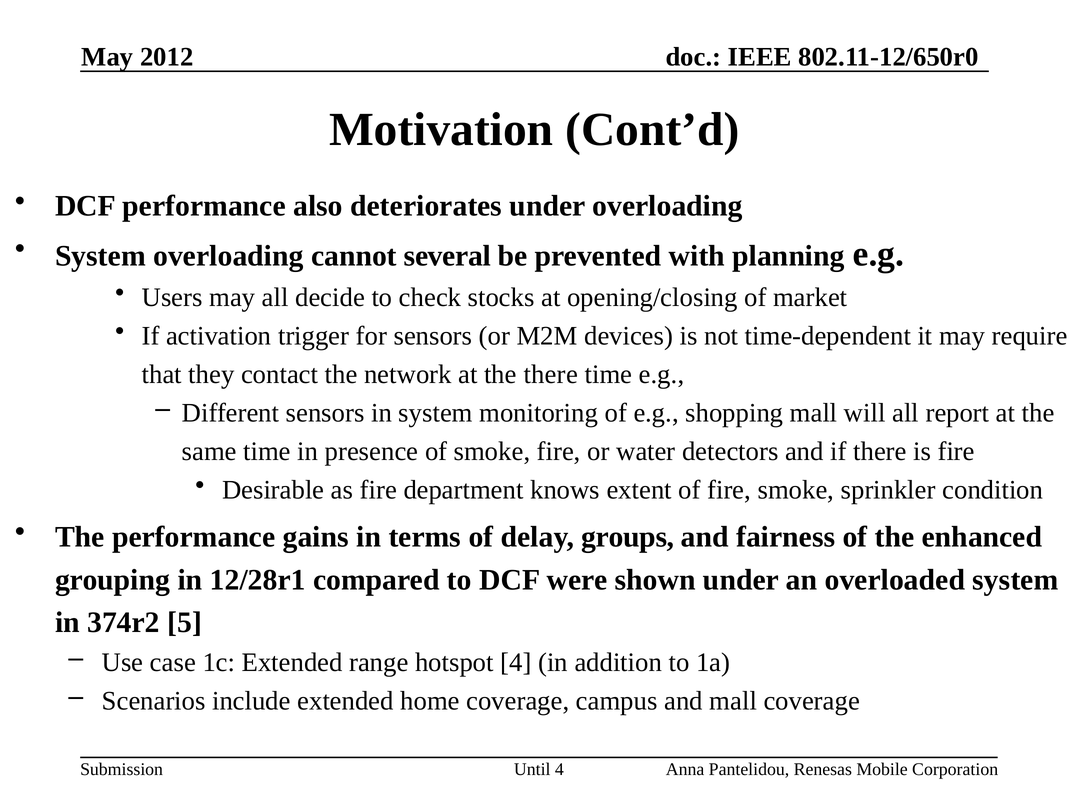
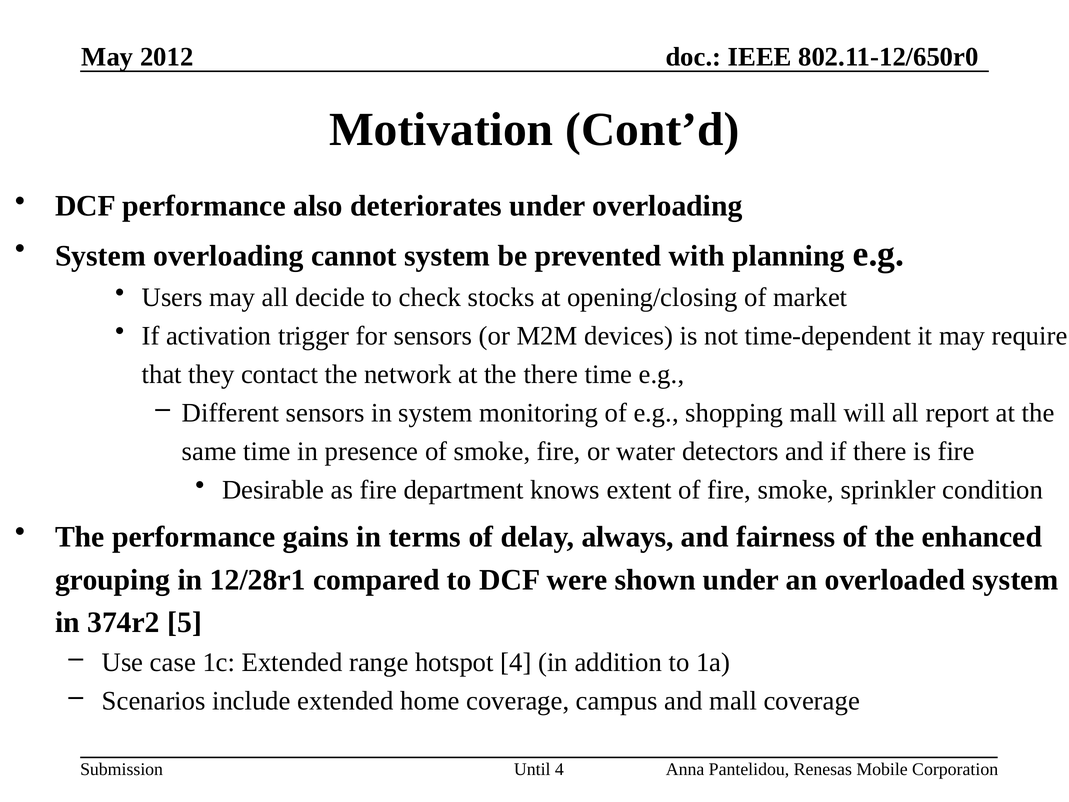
cannot several: several -> system
groups: groups -> always
